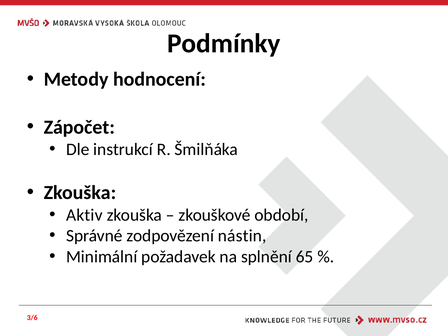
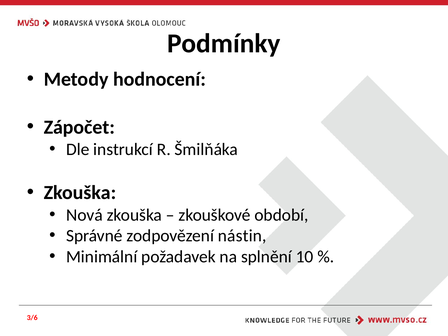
Aktiv: Aktiv -> Nová
65: 65 -> 10
